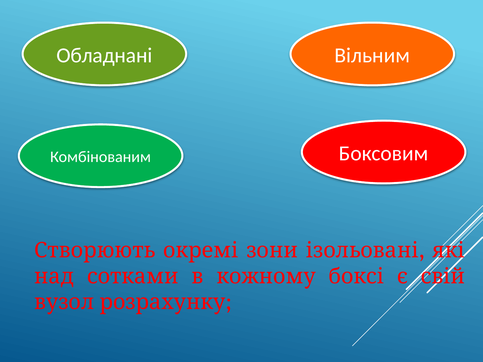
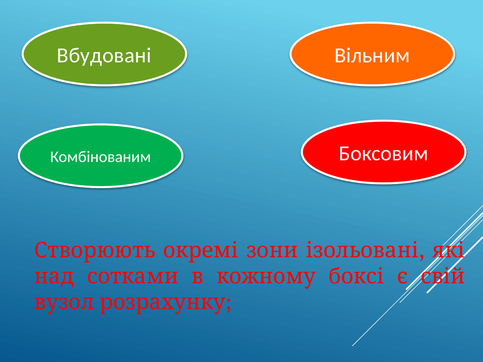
Обладнані: Обладнані -> Вбудовані
